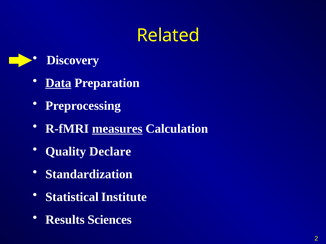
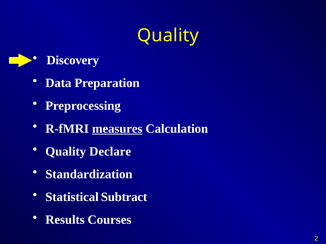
Related at (168, 36): Related -> Quality
Data underline: present -> none
Institute: Institute -> Subtract
Sciences: Sciences -> Courses
